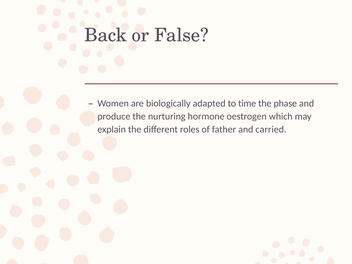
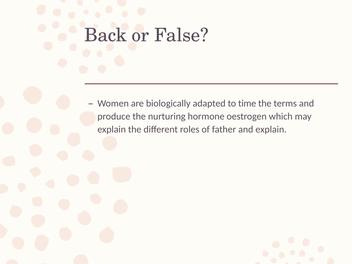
phase: phase -> terms
and carried: carried -> explain
